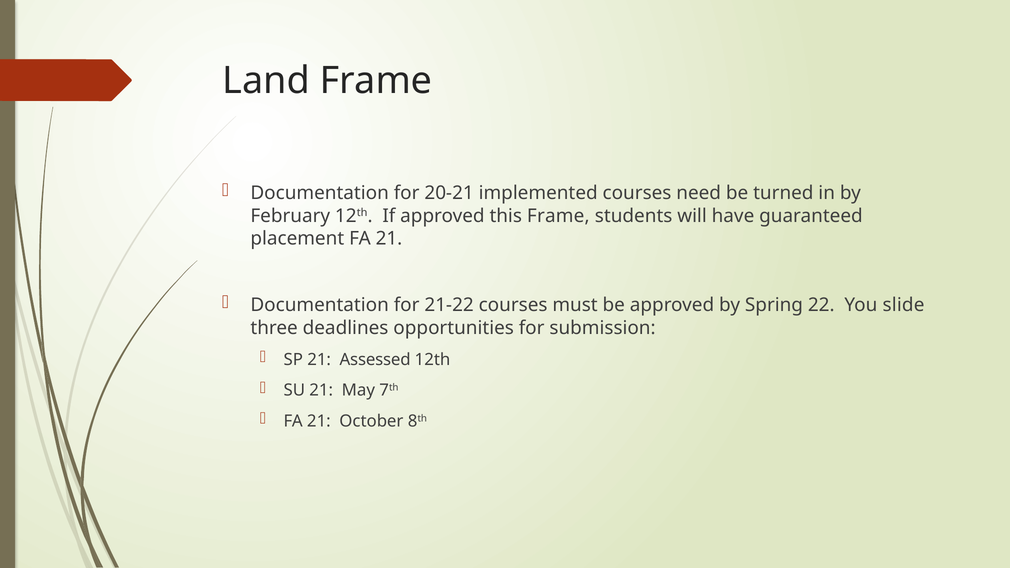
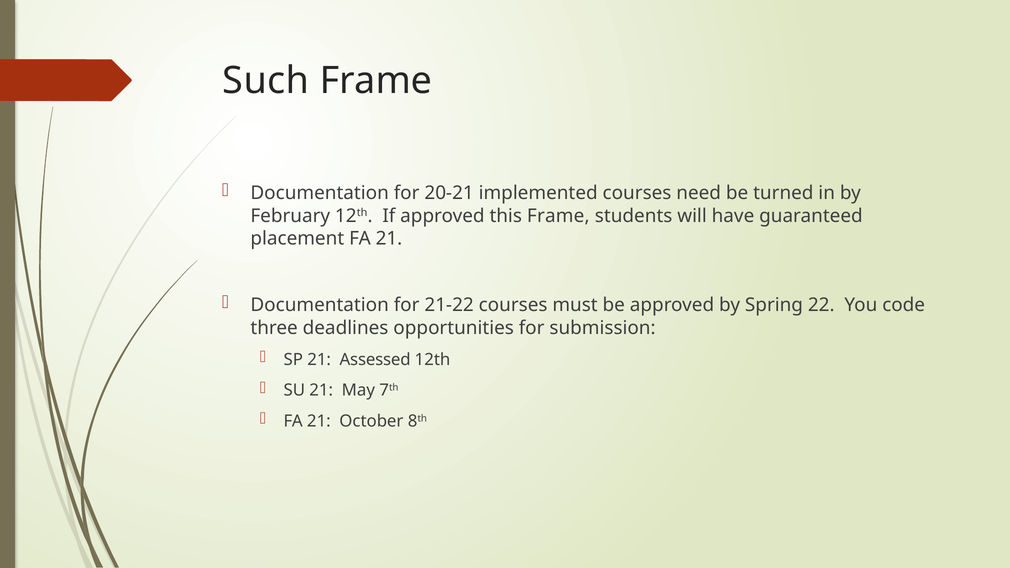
Land: Land -> Such
slide: slide -> code
